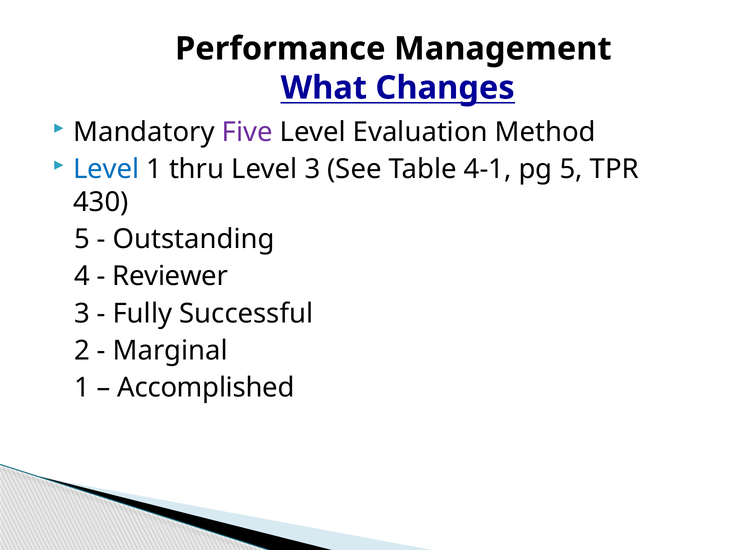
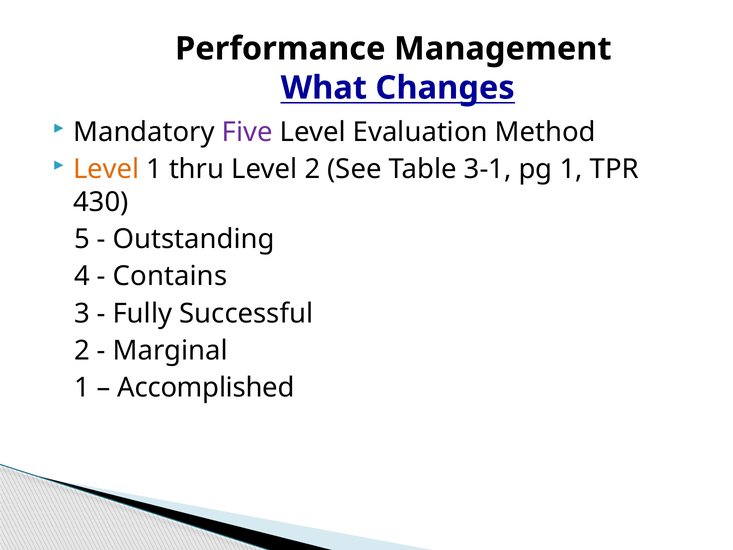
Level at (106, 169) colour: blue -> orange
Level 3: 3 -> 2
4-1: 4-1 -> 3-1
pg 5: 5 -> 1
Reviewer: Reviewer -> Contains
